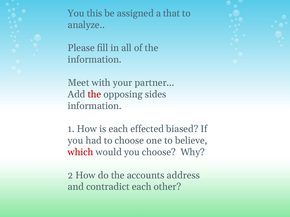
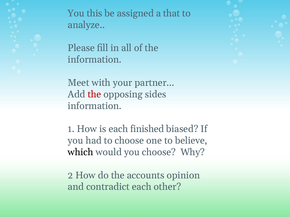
effected: effected -> finished
which colour: red -> black
address: address -> opinion
